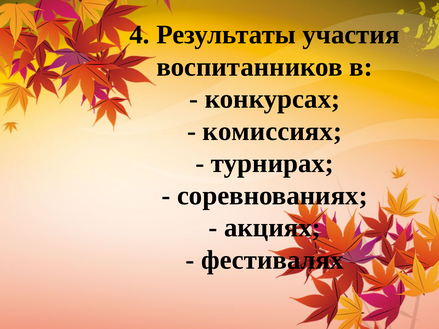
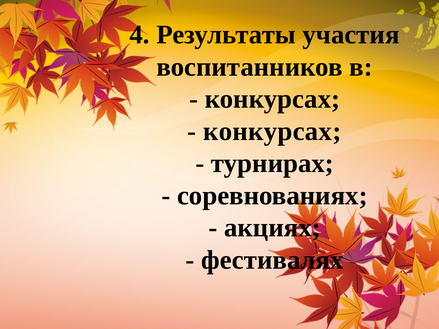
комиссиях at (272, 131): комиссиях -> конкурсах
